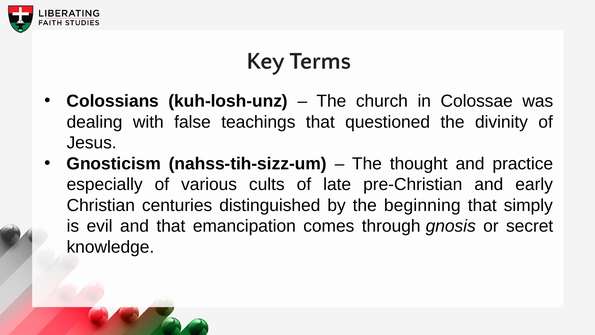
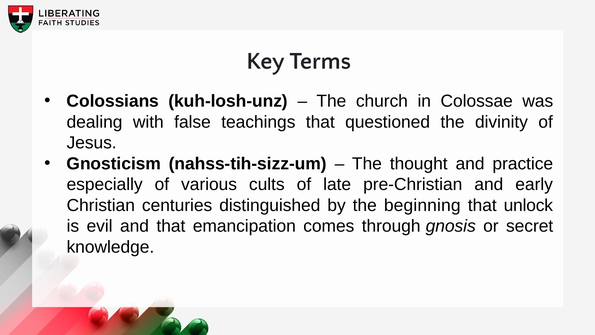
simply: simply -> unlock
